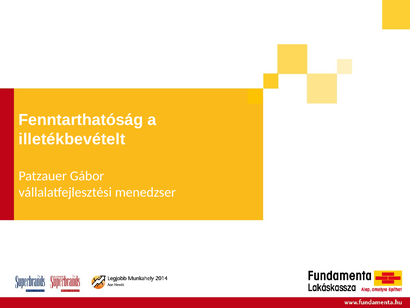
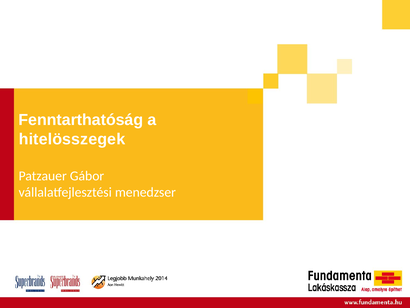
illetékbevételt: illetékbevételt -> hitelösszegek
